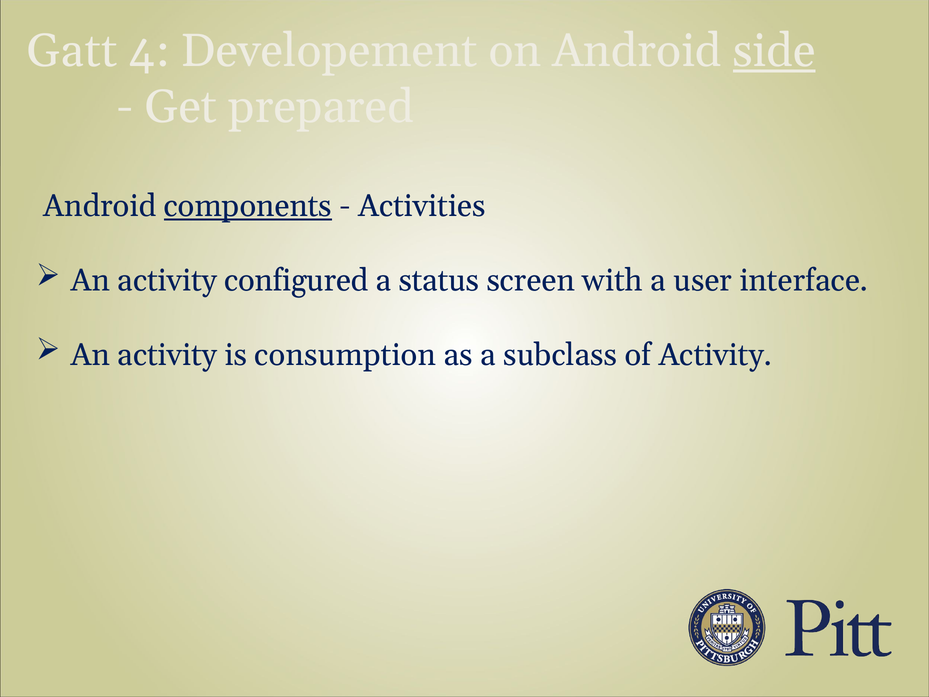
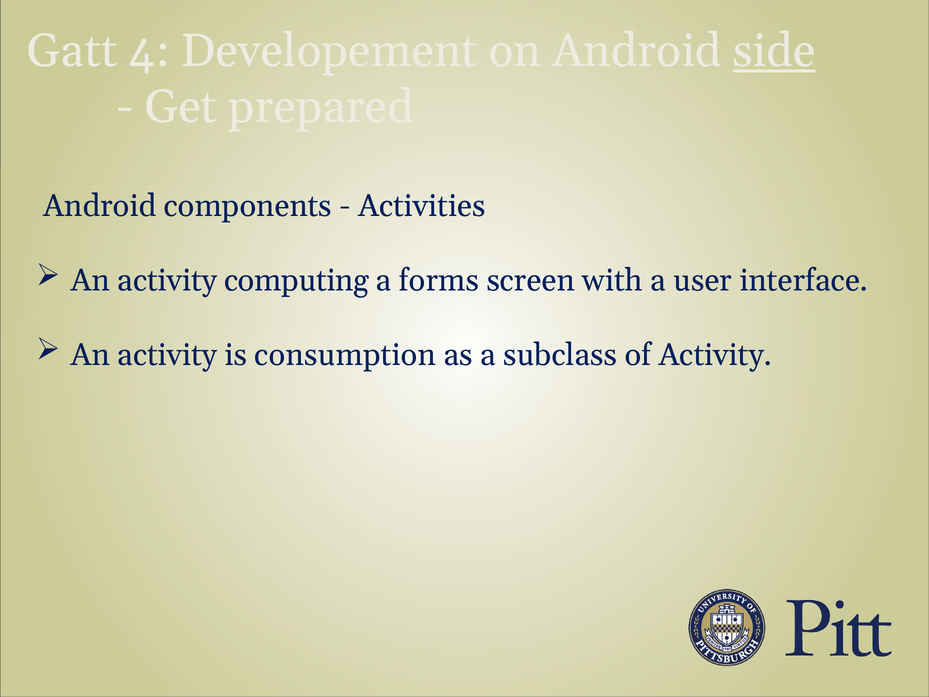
components underline: present -> none
configured: configured -> computing
status: status -> forms
